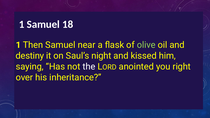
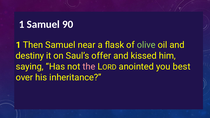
18: 18 -> 90
night: night -> offer
the colour: white -> pink
right: right -> best
